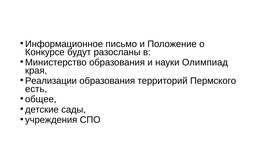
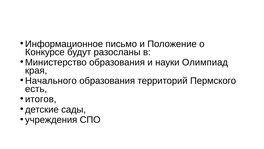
Реализации: Реализации -> Начального
общее: общее -> итогов
